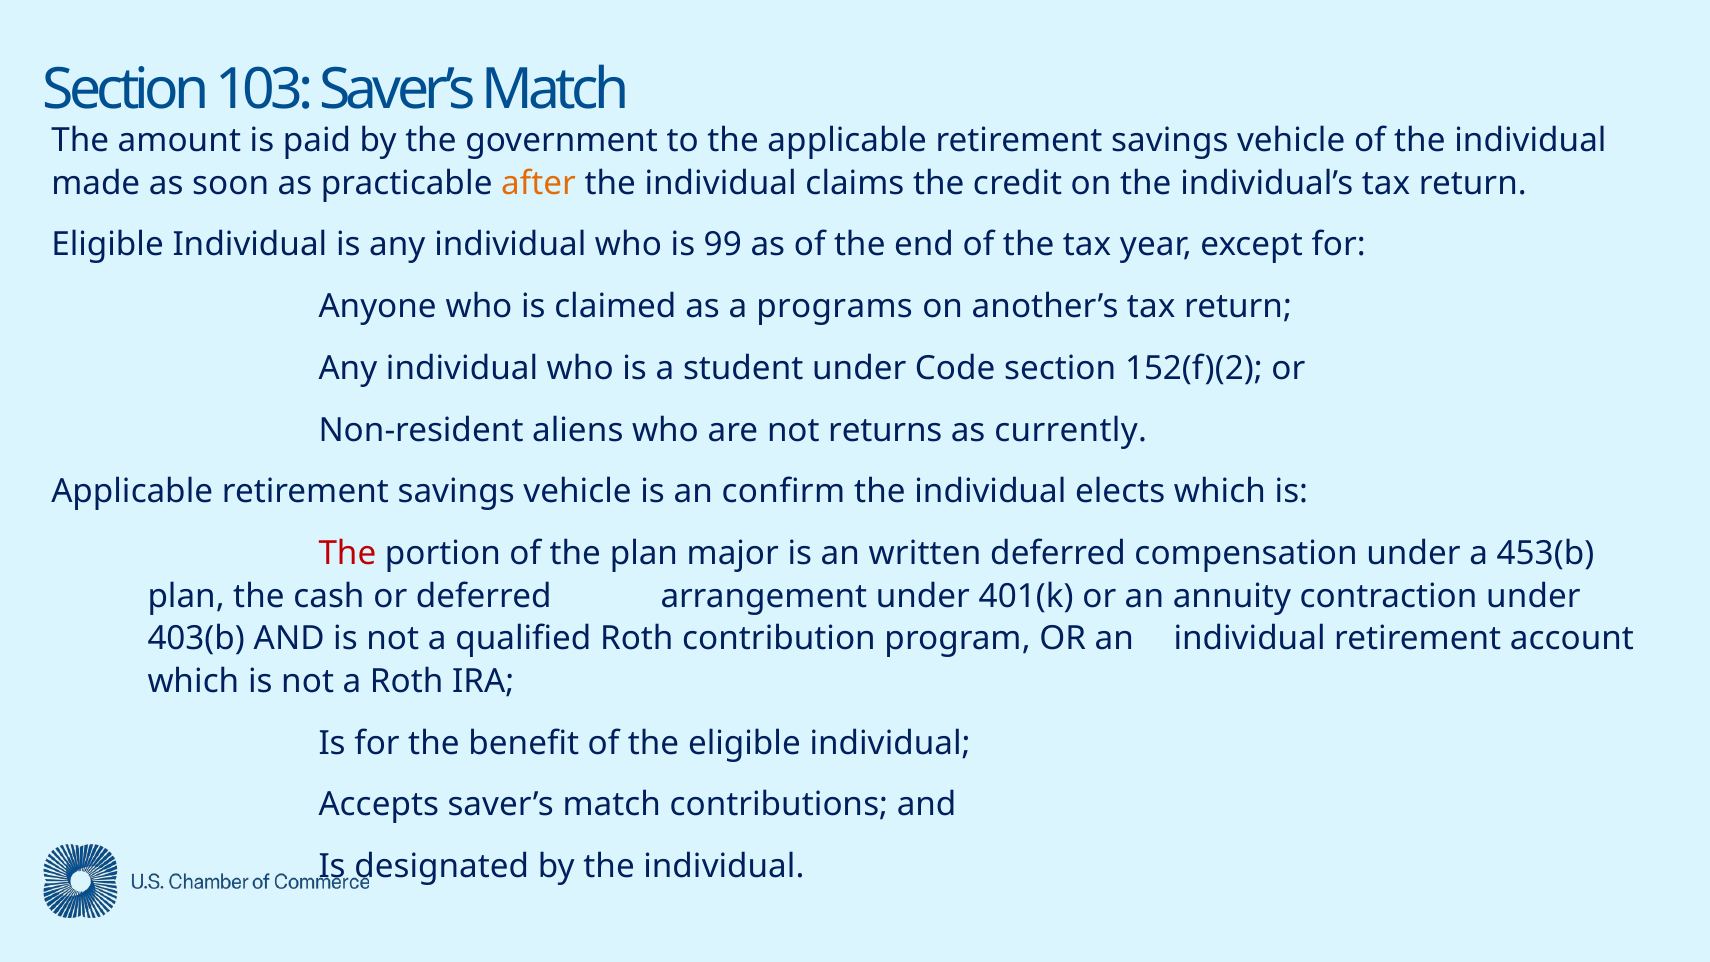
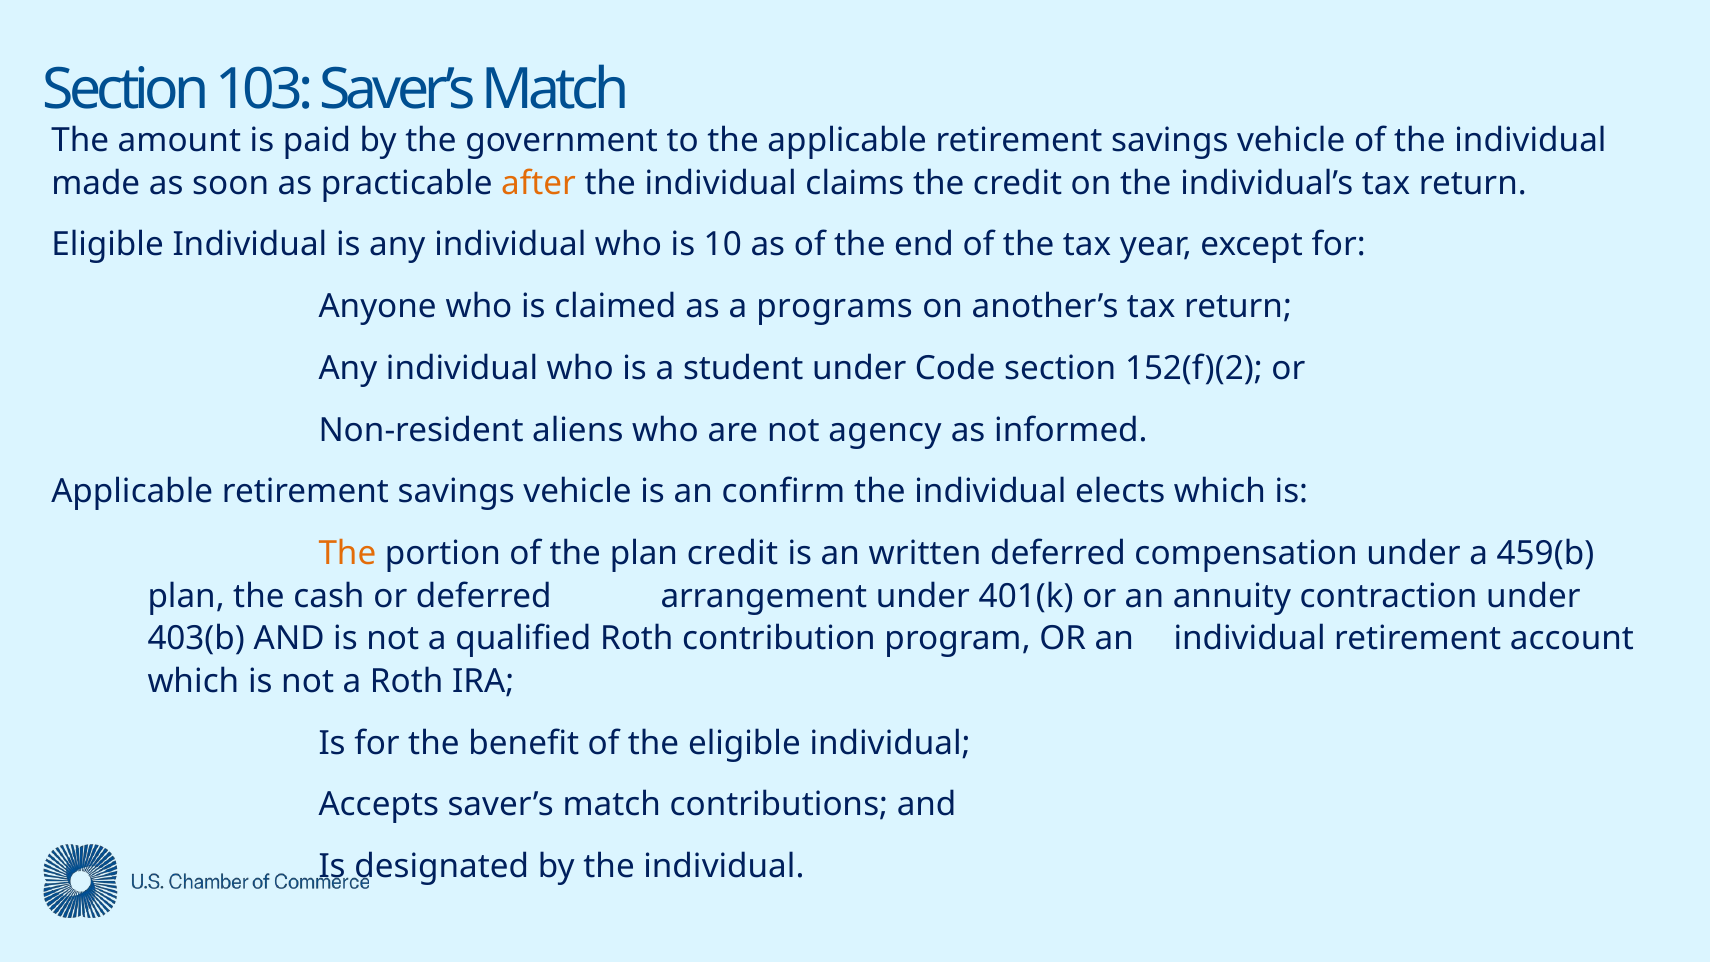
99: 99 -> 10
returns: returns -> agency
currently: currently -> informed
The at (347, 553) colour: red -> orange
plan major: major -> credit
453(b: 453(b -> 459(b
